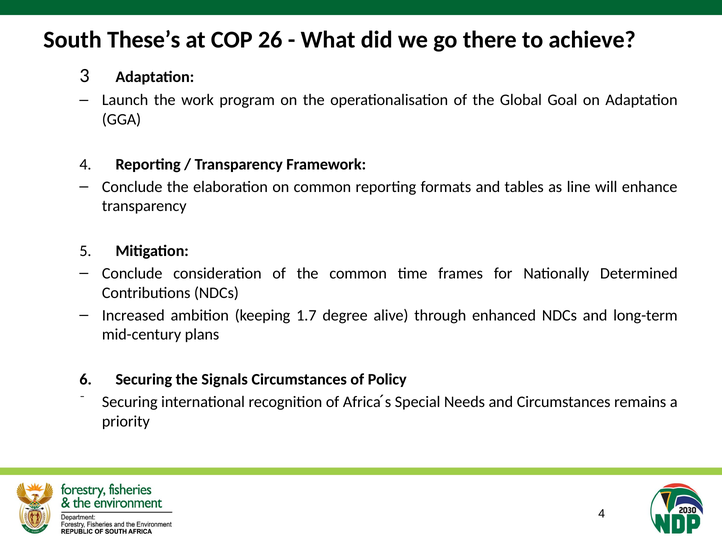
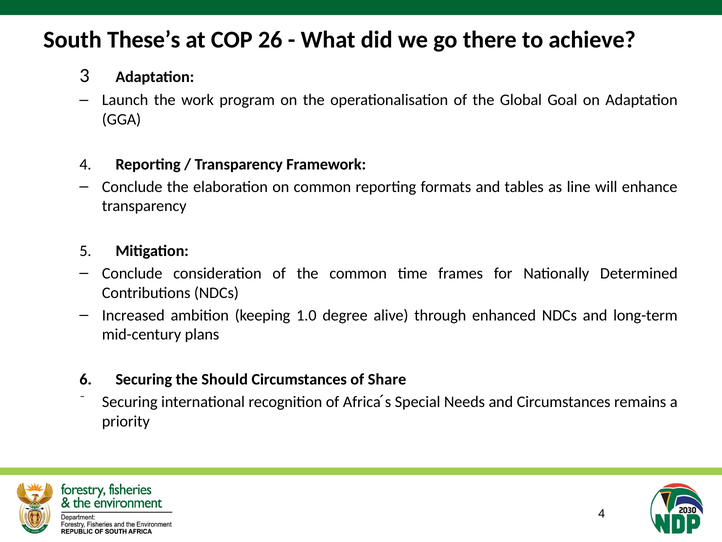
1.7: 1.7 -> 1.0
Signals: Signals -> Should
Policy: Policy -> Share
